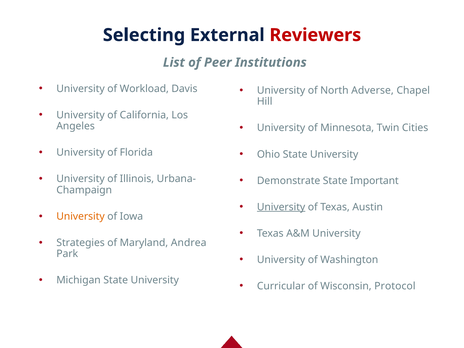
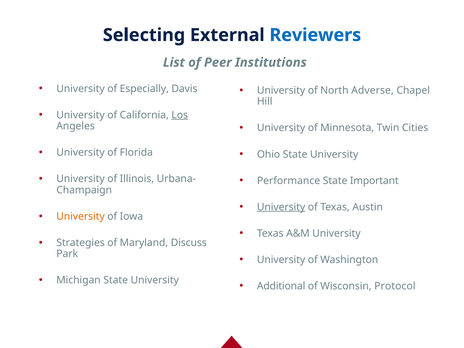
Reviewers colour: red -> blue
Workload: Workload -> Especially
Los underline: none -> present
Demonstrate: Demonstrate -> Performance
Andrea: Andrea -> Discuss
Curricular: Curricular -> Additional
